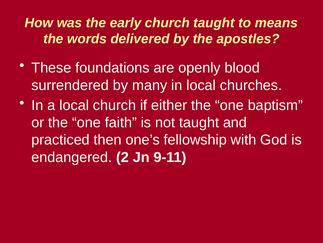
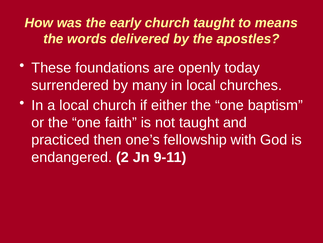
blood: blood -> today
